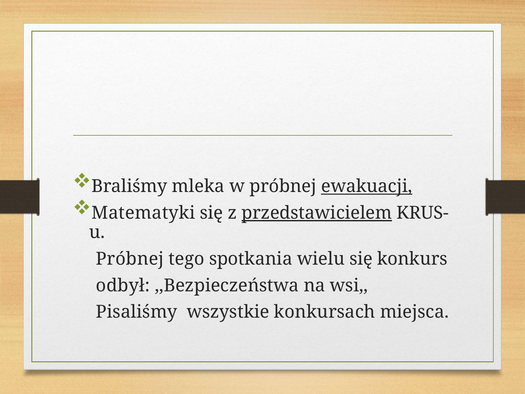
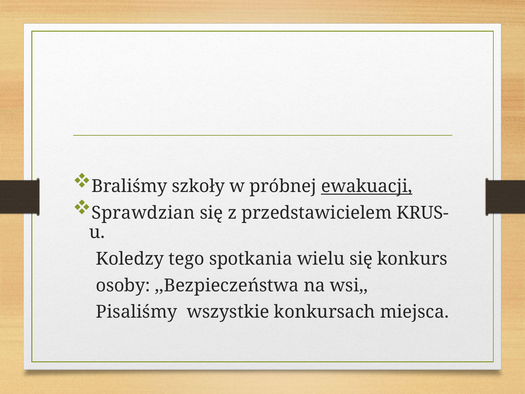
mleka: mleka -> szkoły
Matematyki: Matematyki -> Sprawdzian
przedstawicielem underline: present -> none
Próbnej at (130, 259): Próbnej -> Koledzy
odbył: odbył -> osoby
